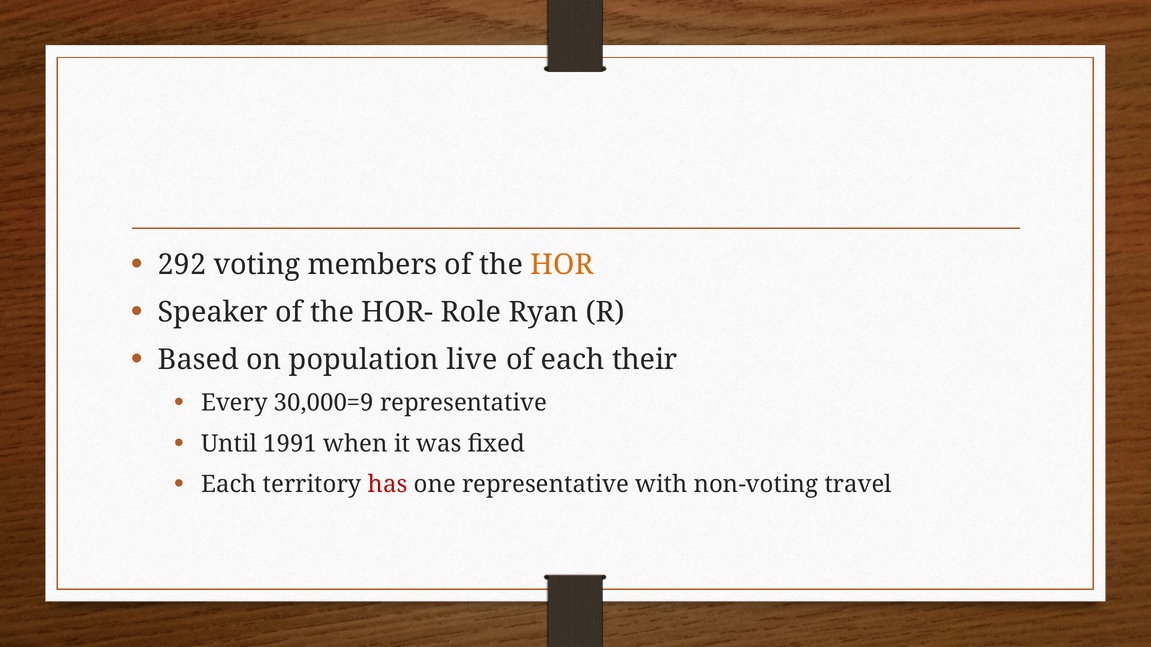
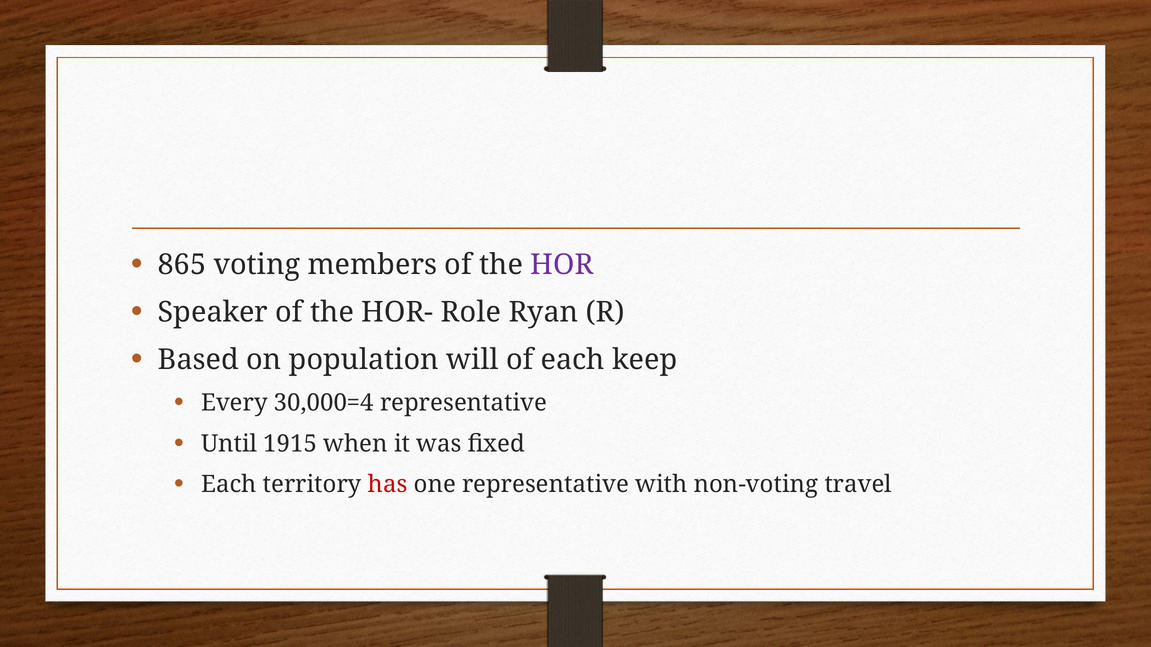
292: 292 -> 865
HOR colour: orange -> purple
live: live -> will
their: their -> keep
30,000=9: 30,000=9 -> 30,000=4
1991: 1991 -> 1915
